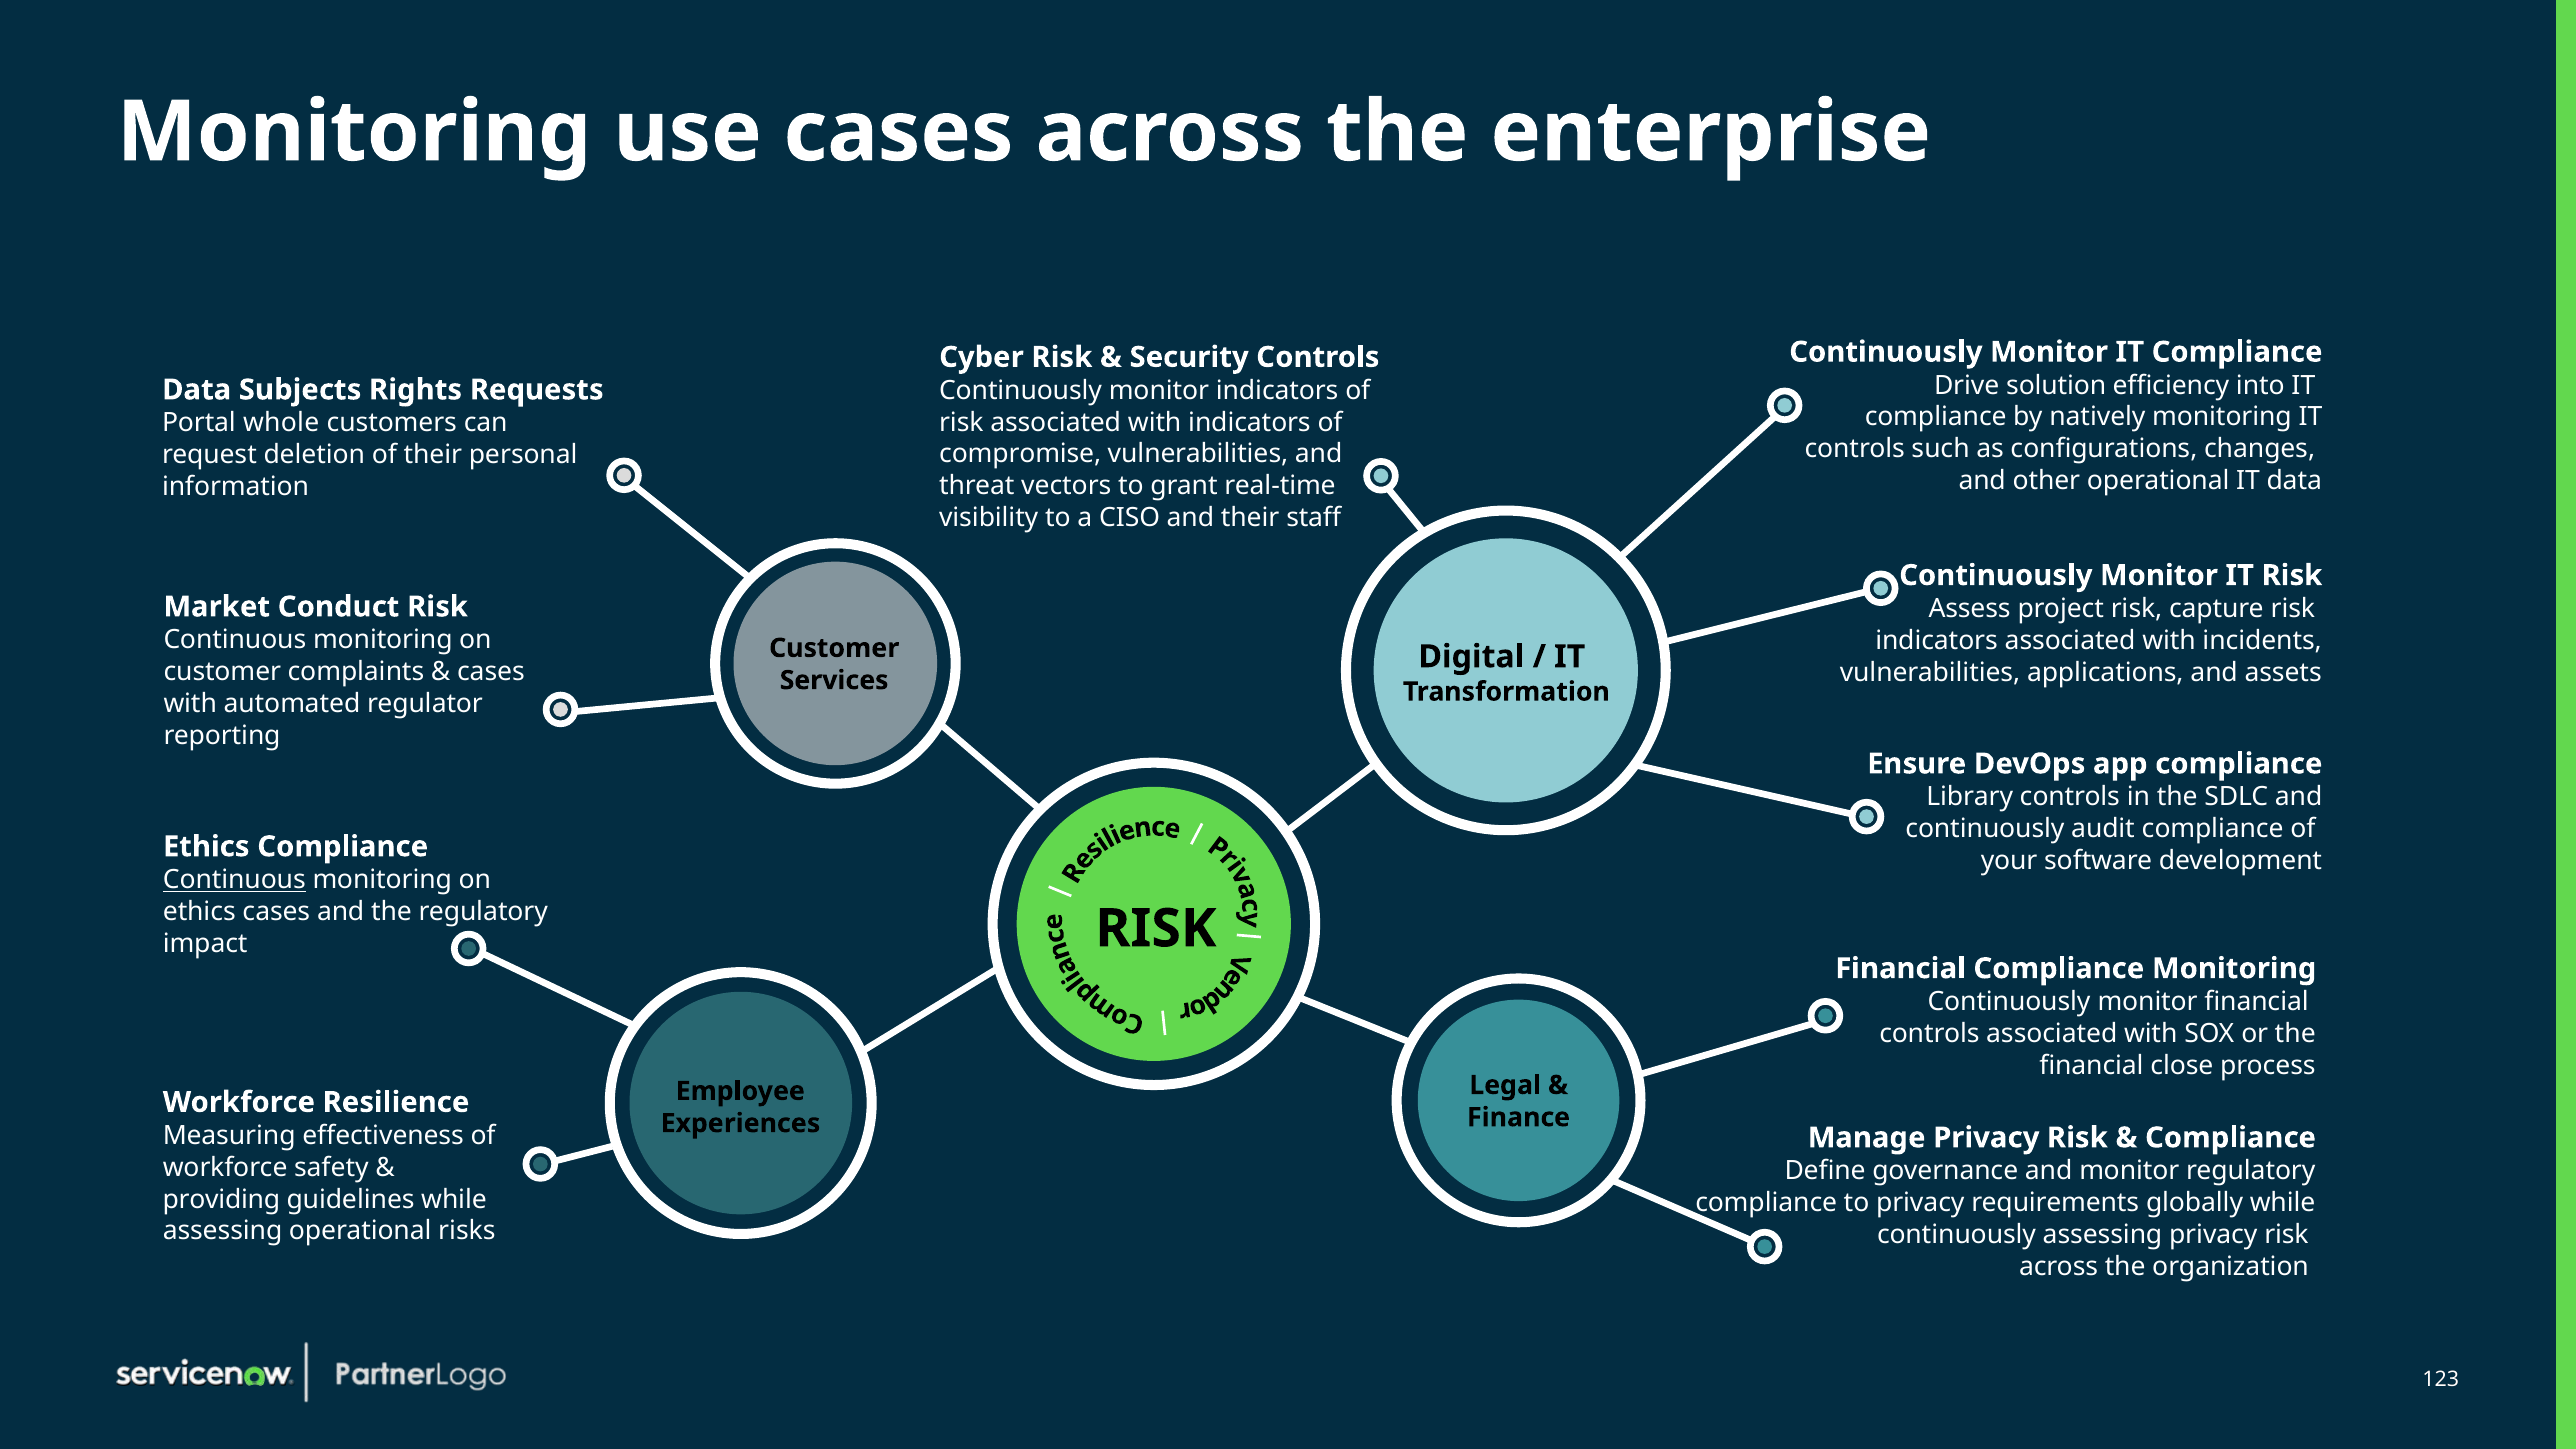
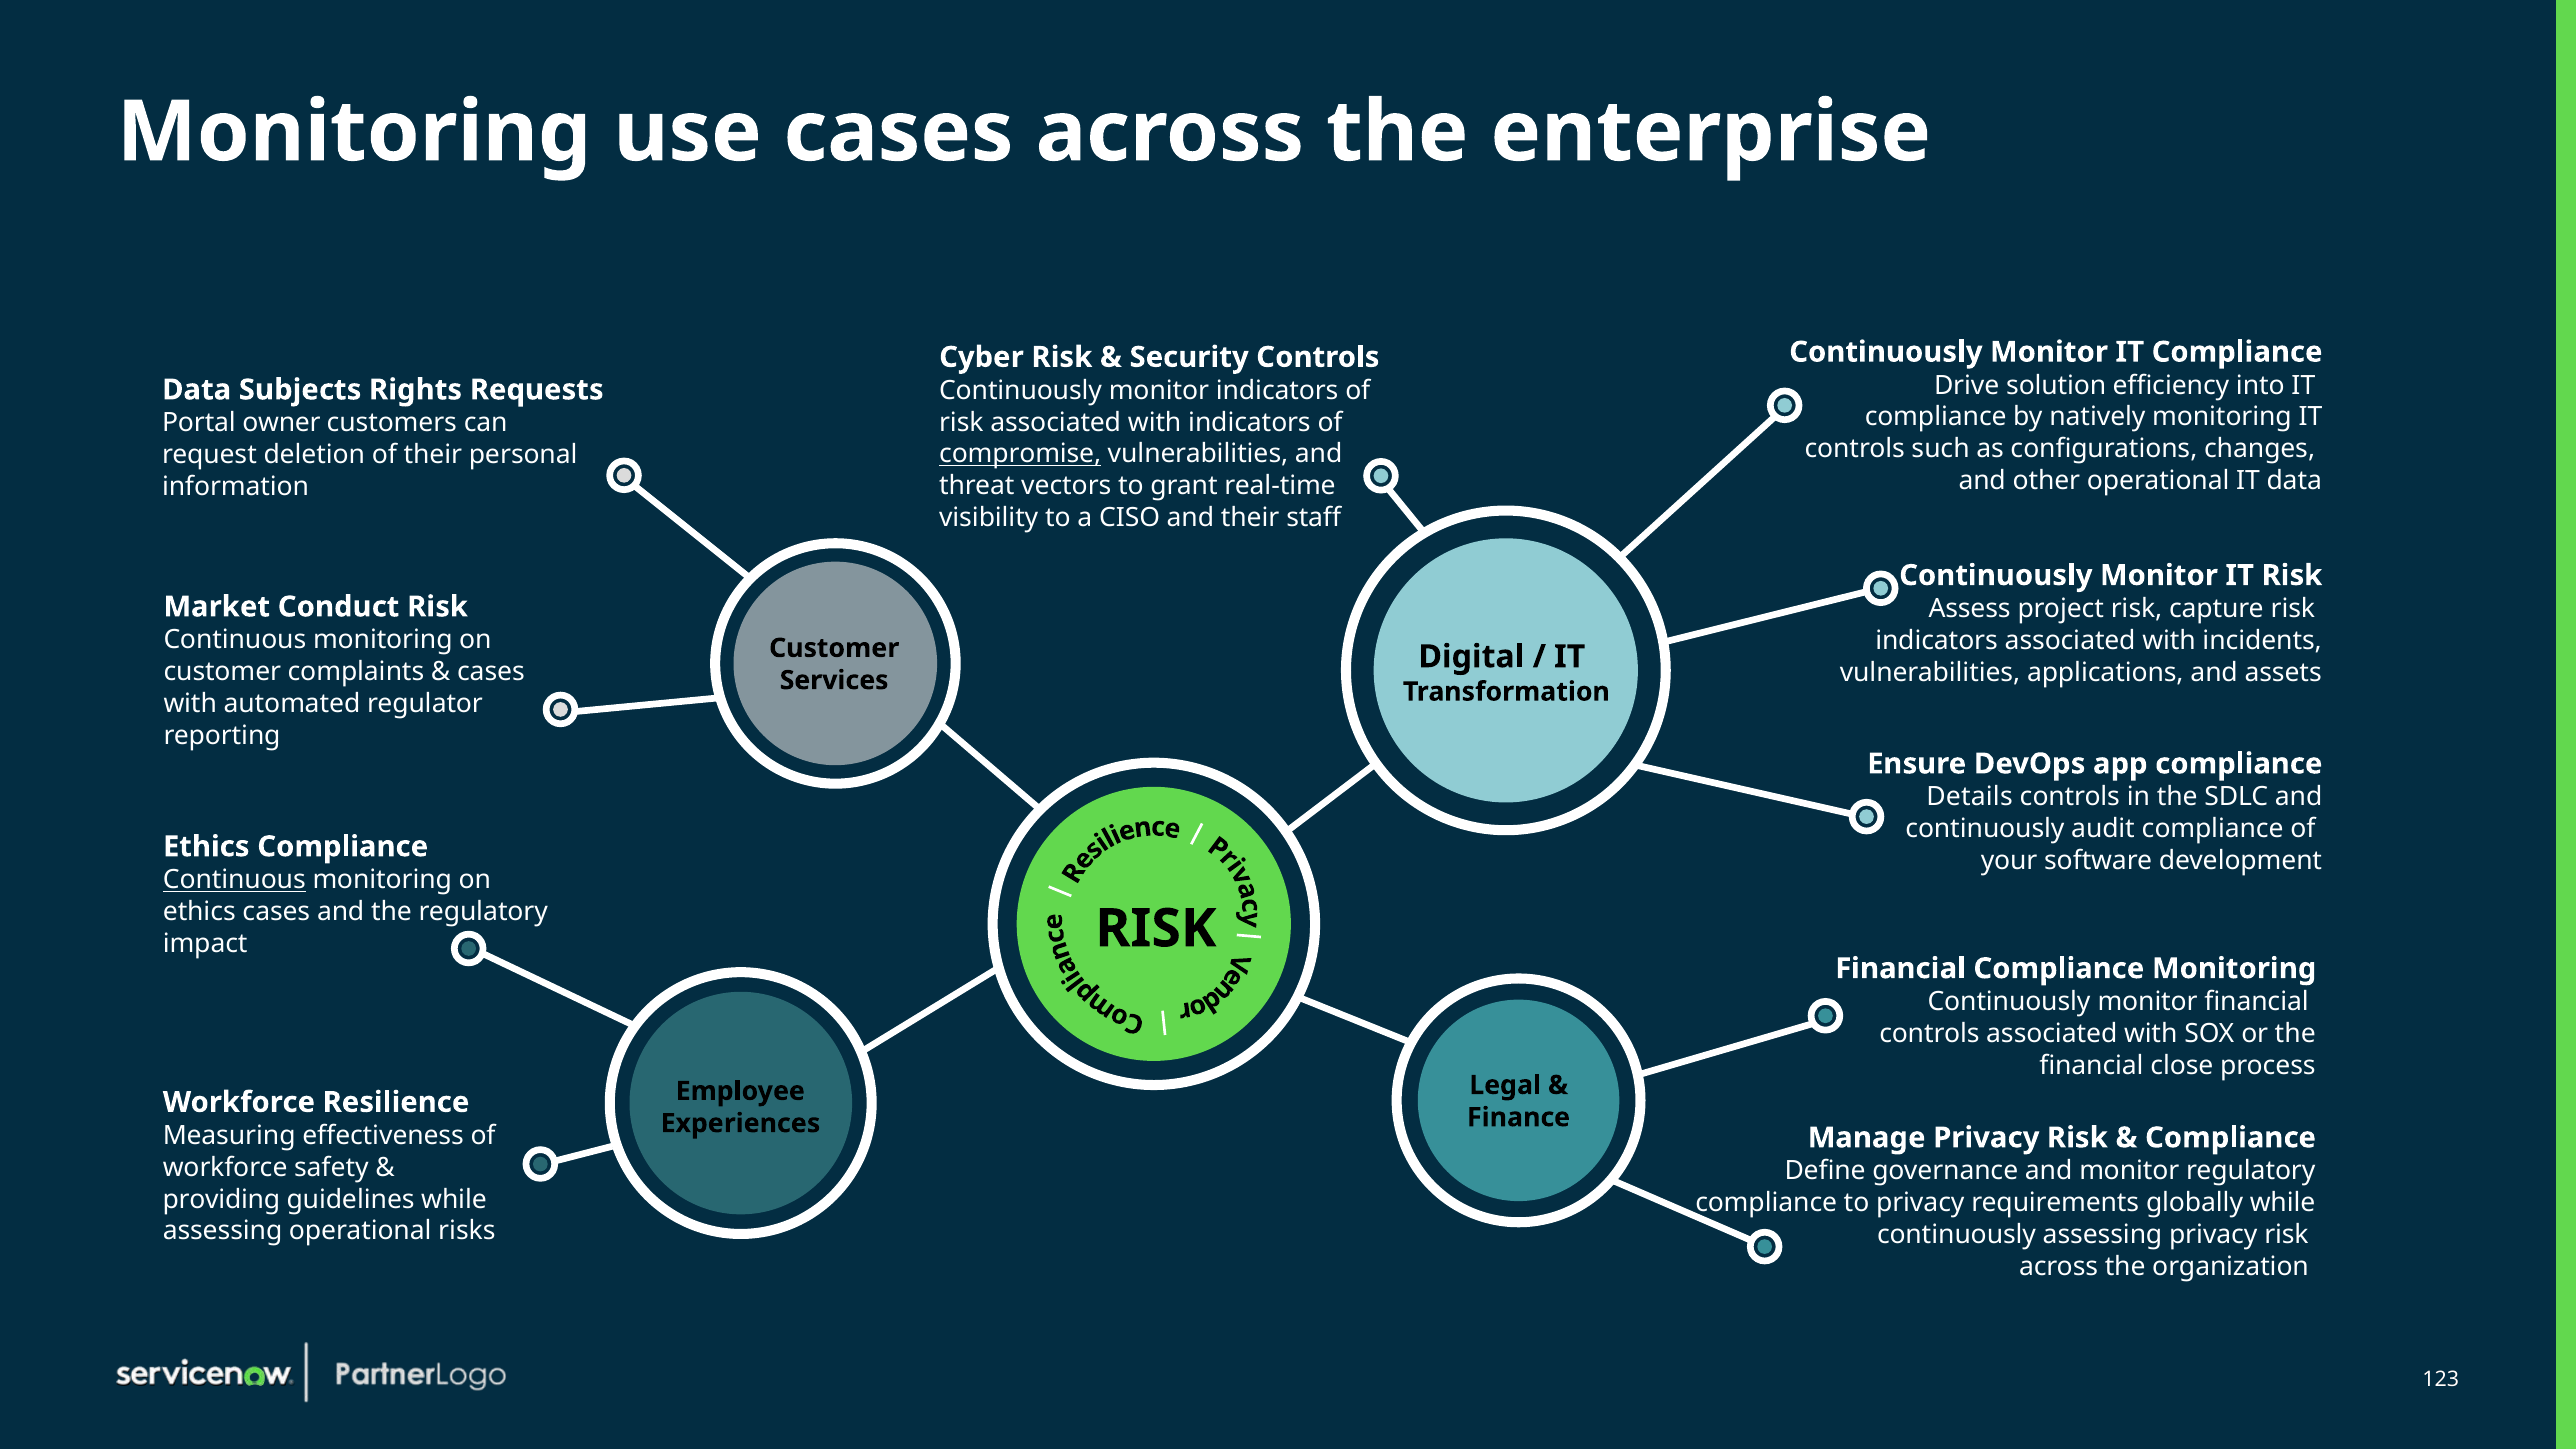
whole: whole -> owner
compromise underline: none -> present
Library: Library -> Details
